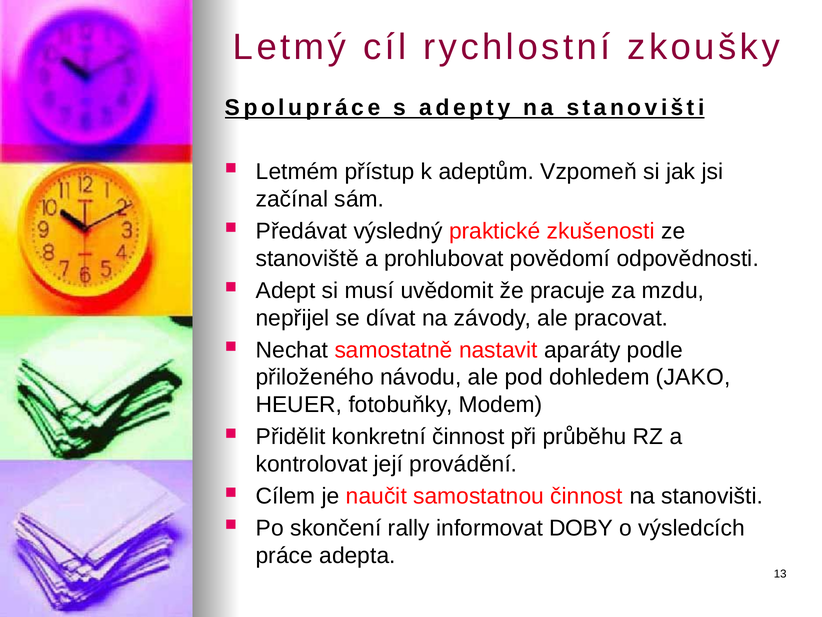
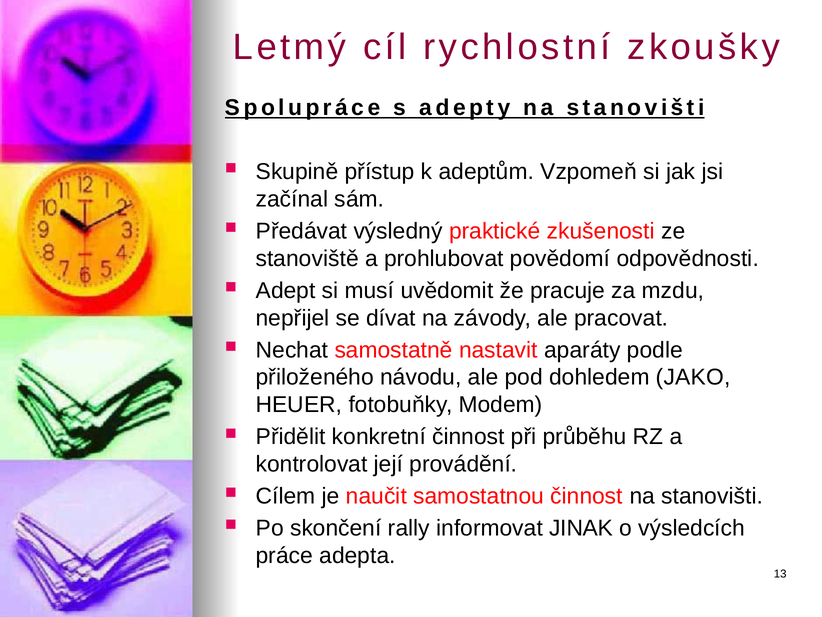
Letmém: Letmém -> Skupině
DOBY: DOBY -> JINAK
